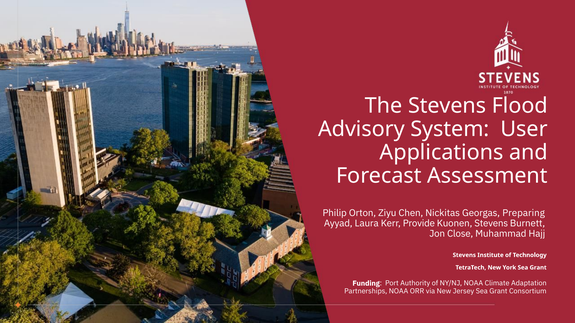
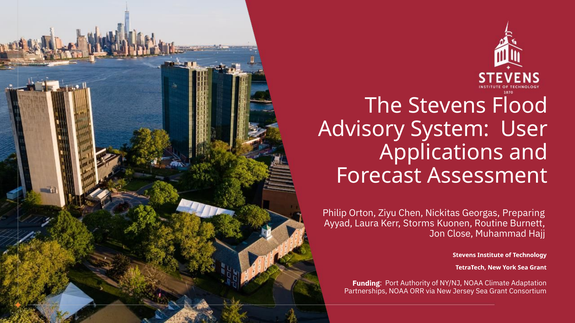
Provide: Provide -> Storms
Kuonen Stevens: Stevens -> Routine
